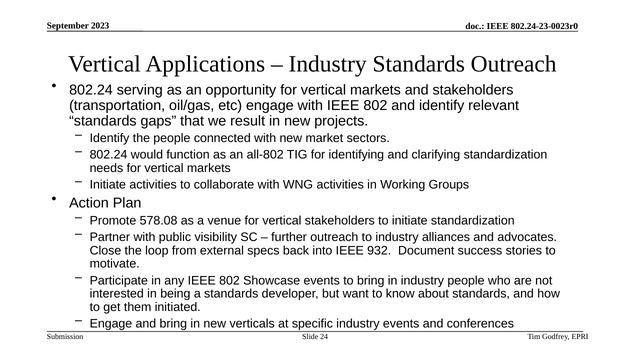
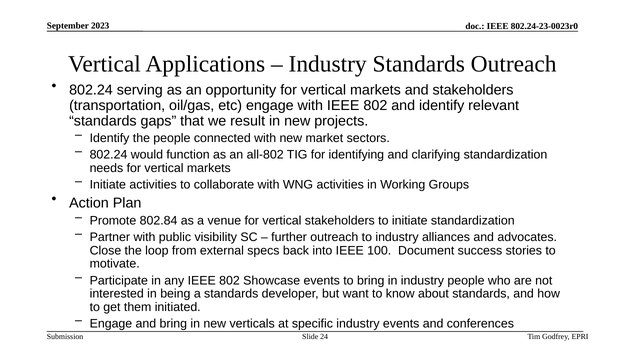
578.08: 578.08 -> 802.84
932: 932 -> 100
